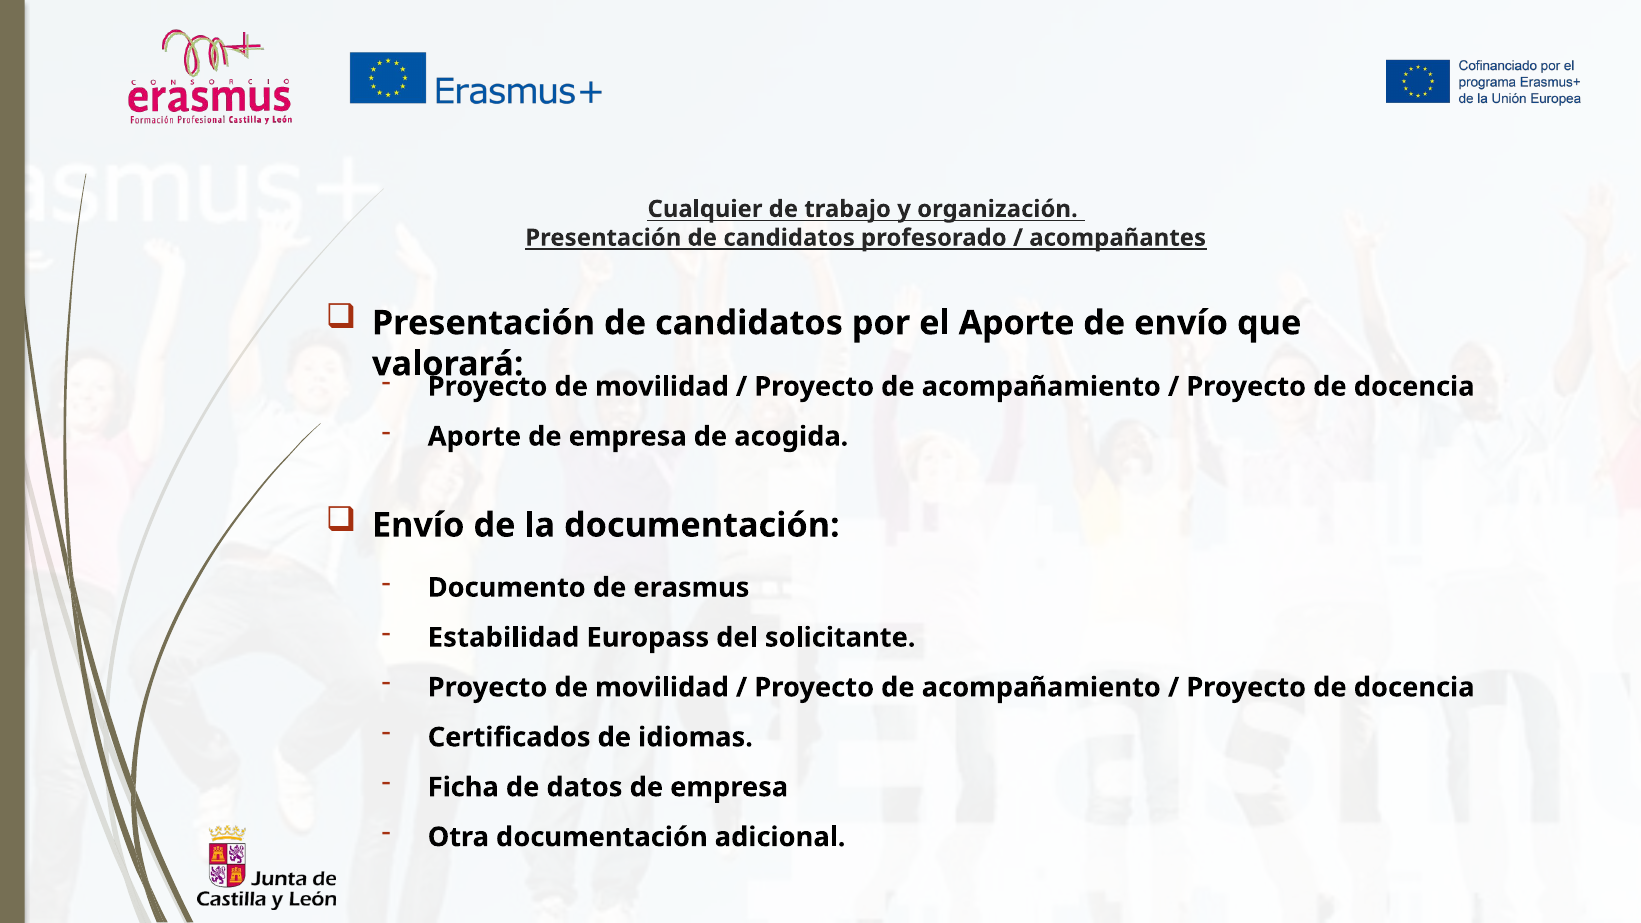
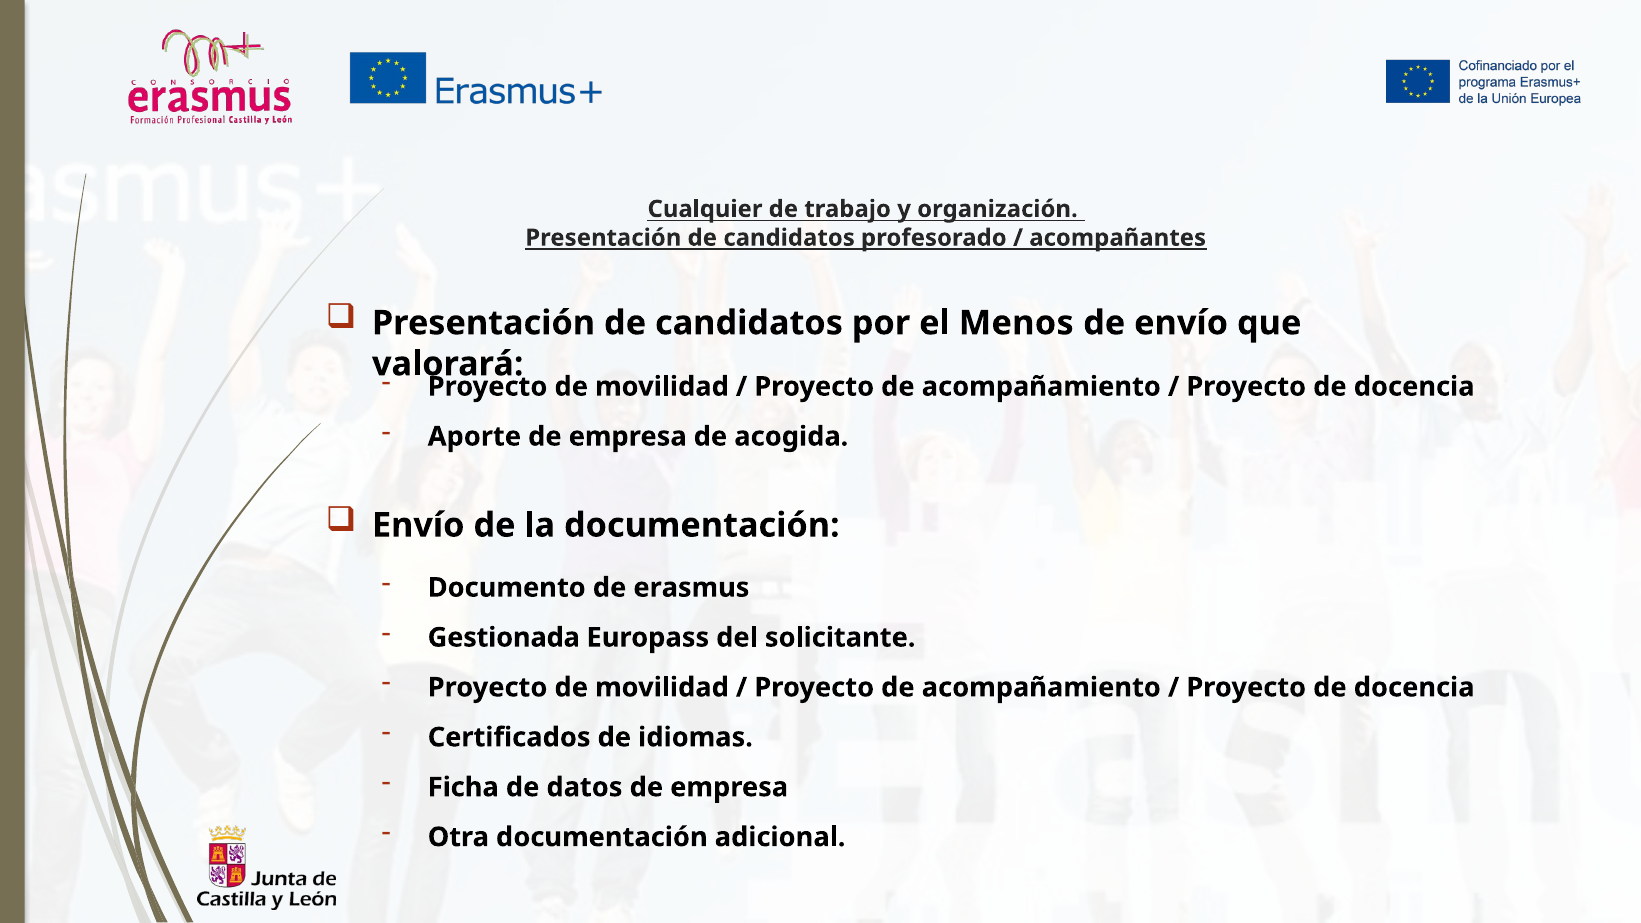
el Aporte: Aporte -> Menos
Estabilidad: Estabilidad -> Gestionada
